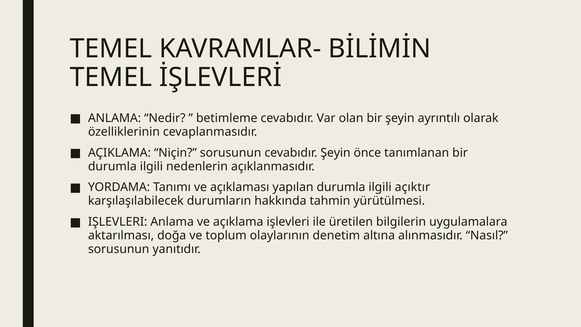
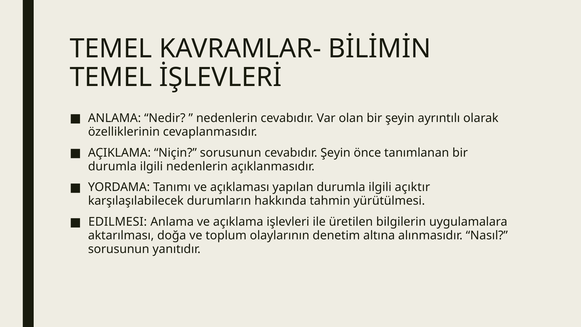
betimleme at (227, 118): betimleme -> nedenlerin
IŞLEVLERI at (118, 222): IŞLEVLERI -> EDILMESI
